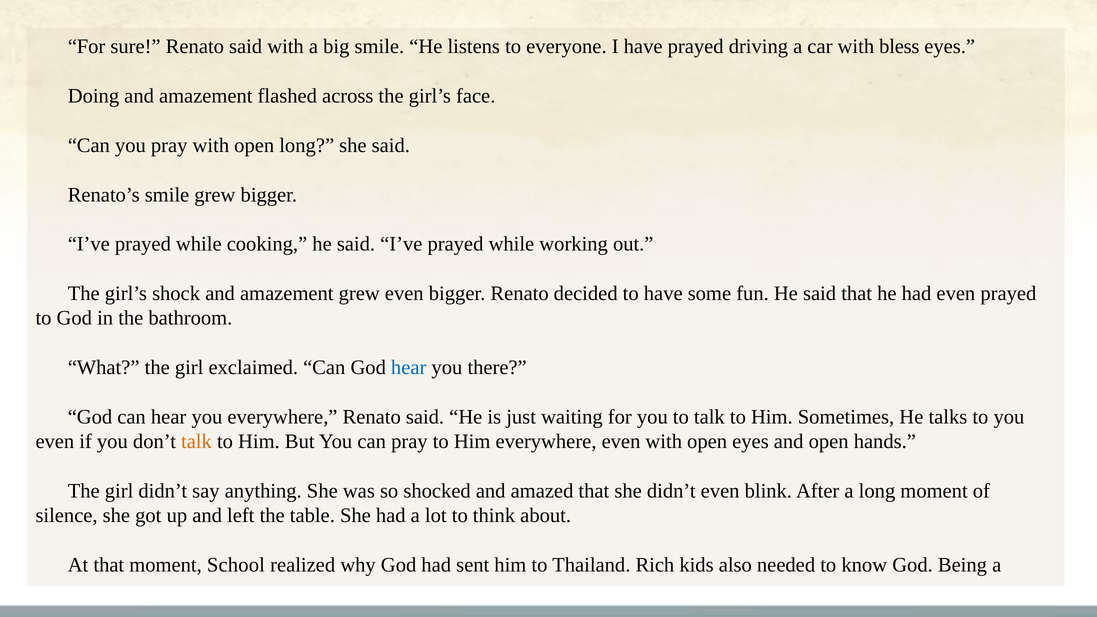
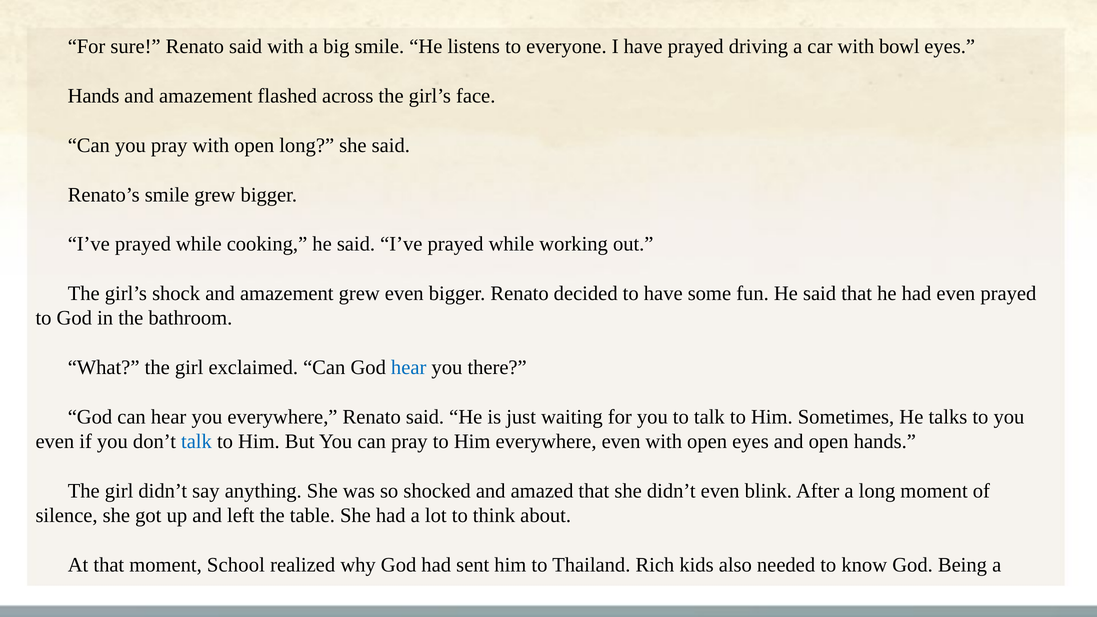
bless: bless -> bowl
Doing at (93, 96): Doing -> Hands
talk at (196, 442) colour: orange -> blue
